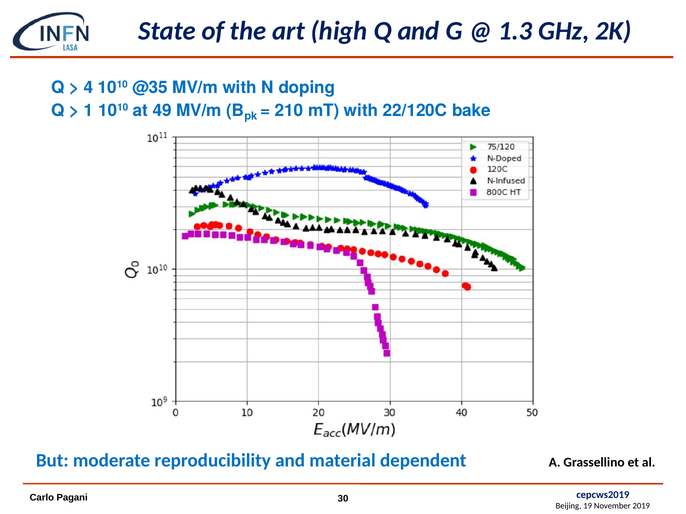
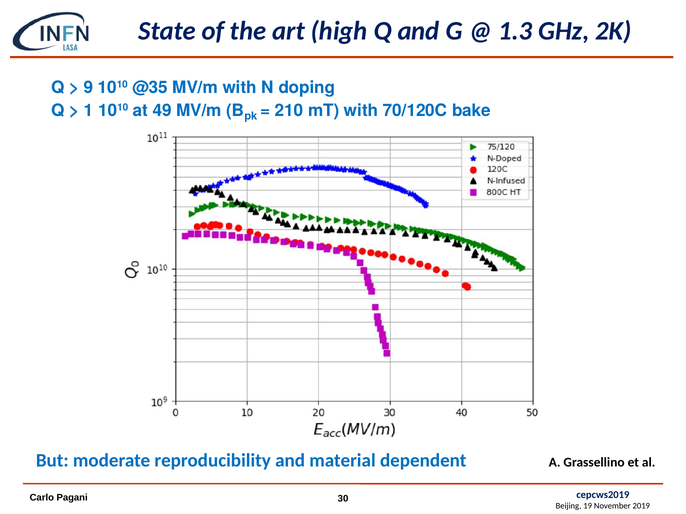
4: 4 -> 9
22/120C: 22/120C -> 70/120C
